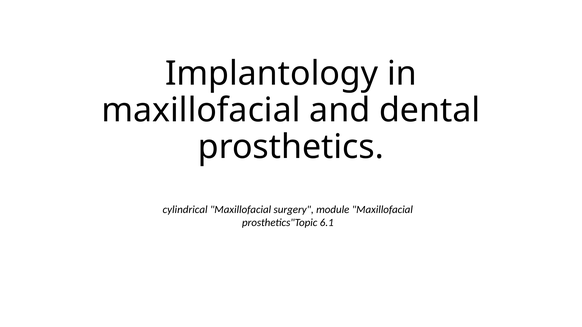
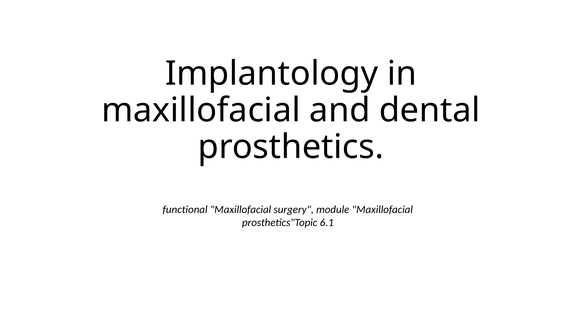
cylindrical: cylindrical -> functional
